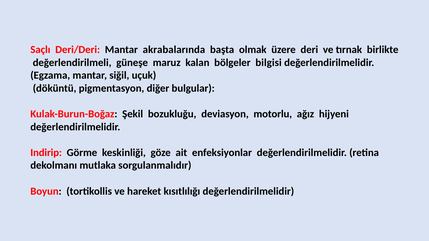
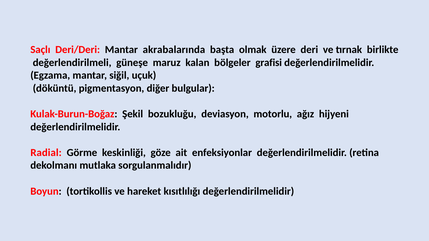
bilgisi: bilgisi -> grafisi
Indirip: Indirip -> Radial
